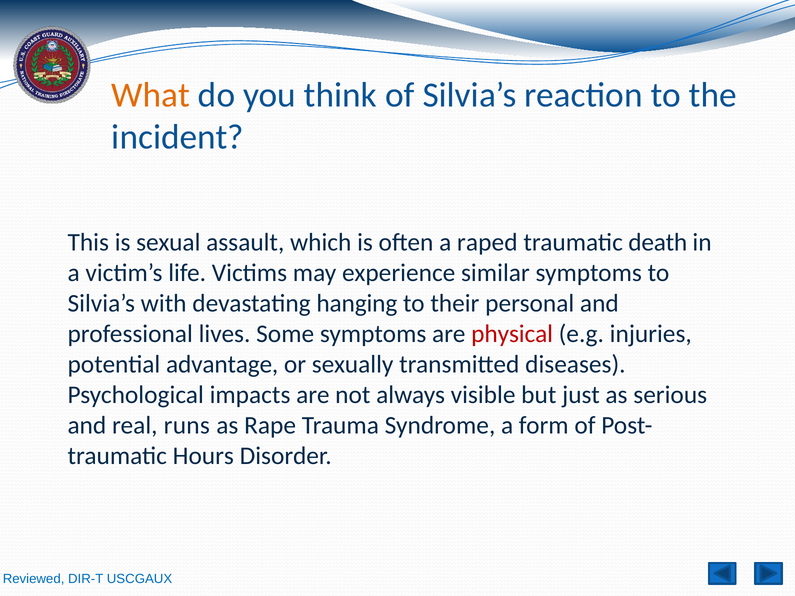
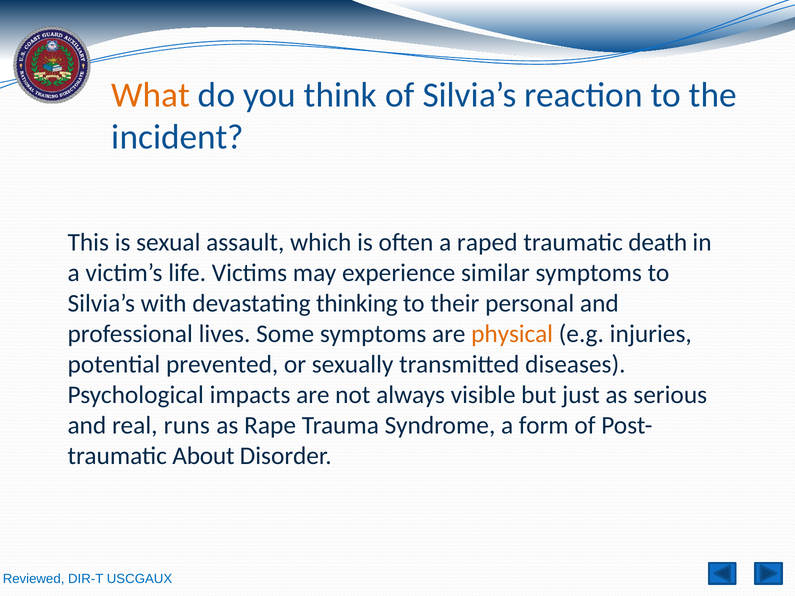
hanging: hanging -> thinking
physical colour: red -> orange
advantage: advantage -> prevented
Hours: Hours -> About
